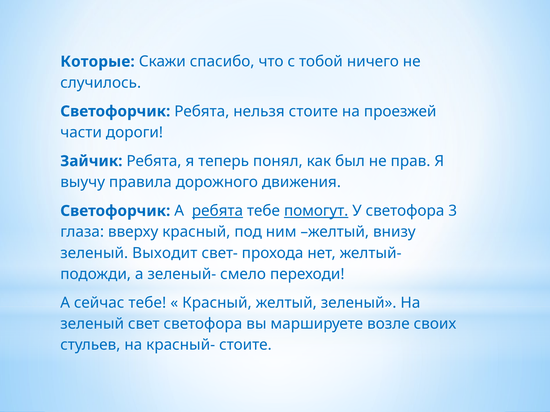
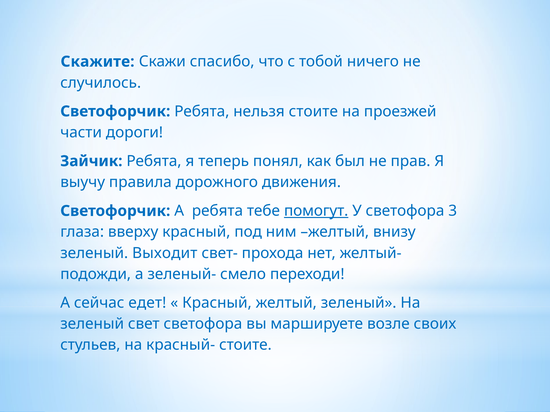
Которые: Которые -> Скажите
ребята at (217, 211) underline: present -> none
сейчас тебе: тебе -> едет
